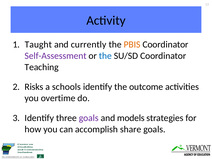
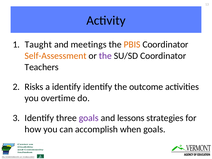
currently: currently -> meetings
Self-Assessment colour: purple -> orange
the at (105, 56) colour: blue -> purple
Teaching: Teaching -> Teachers
a schools: schools -> identify
models: models -> lessons
share: share -> when
